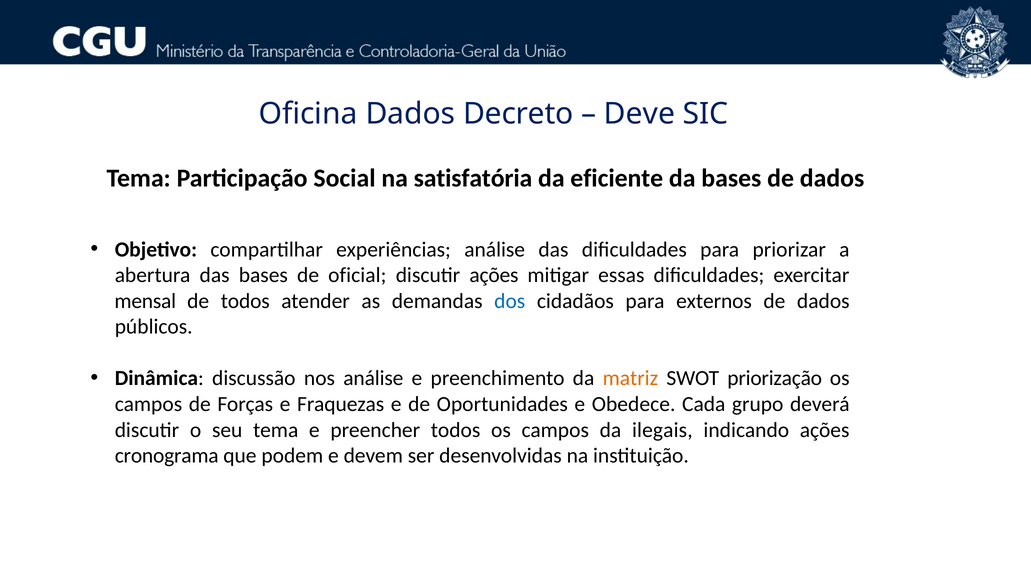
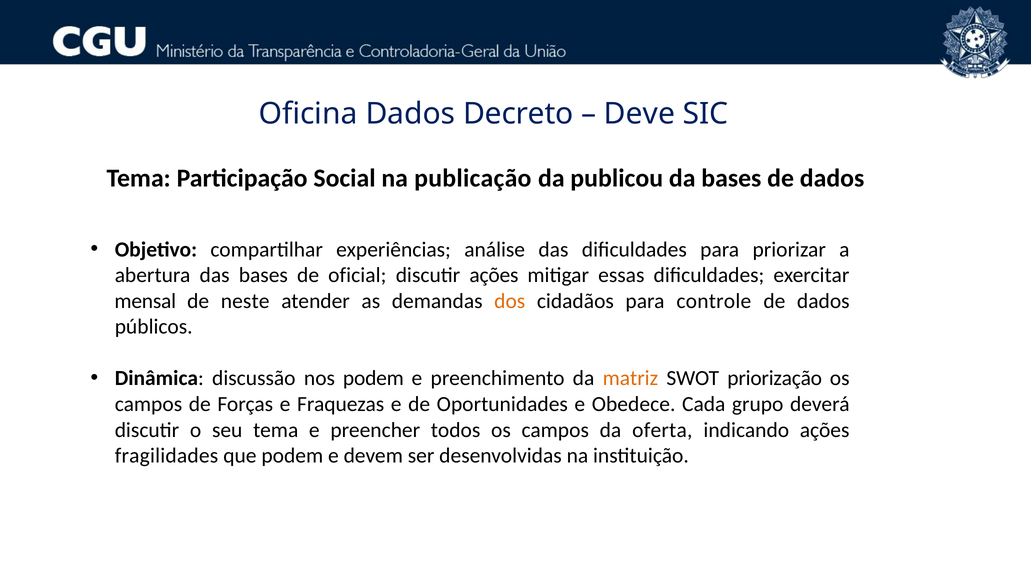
satisfatória: satisfatória -> publicação
eficiente: eficiente -> publicou
de todos: todos -> neste
dos colour: blue -> orange
externos: externos -> controle
nos análise: análise -> podem
ilegais: ilegais -> oferta
cronograma: cronograma -> fragilidades
